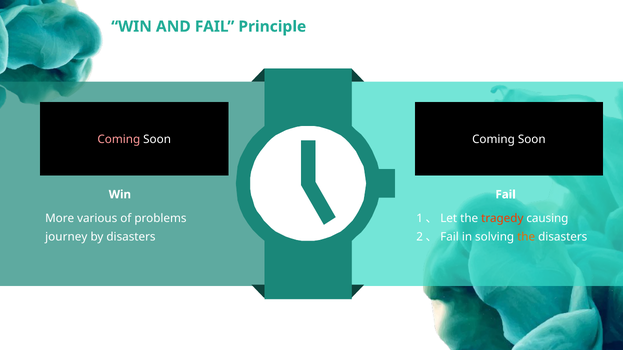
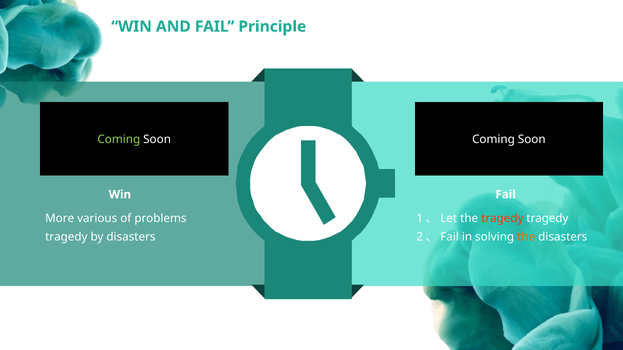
Coming at (119, 140) colour: pink -> light green
tragedy causing: causing -> tragedy
journey at (66, 237): journey -> tragedy
